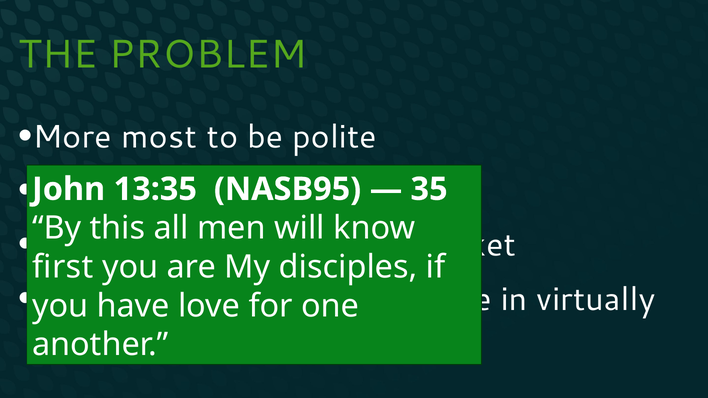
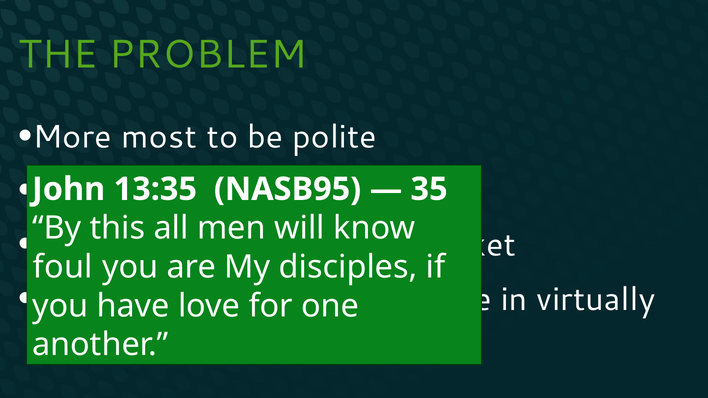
first: first -> foul
